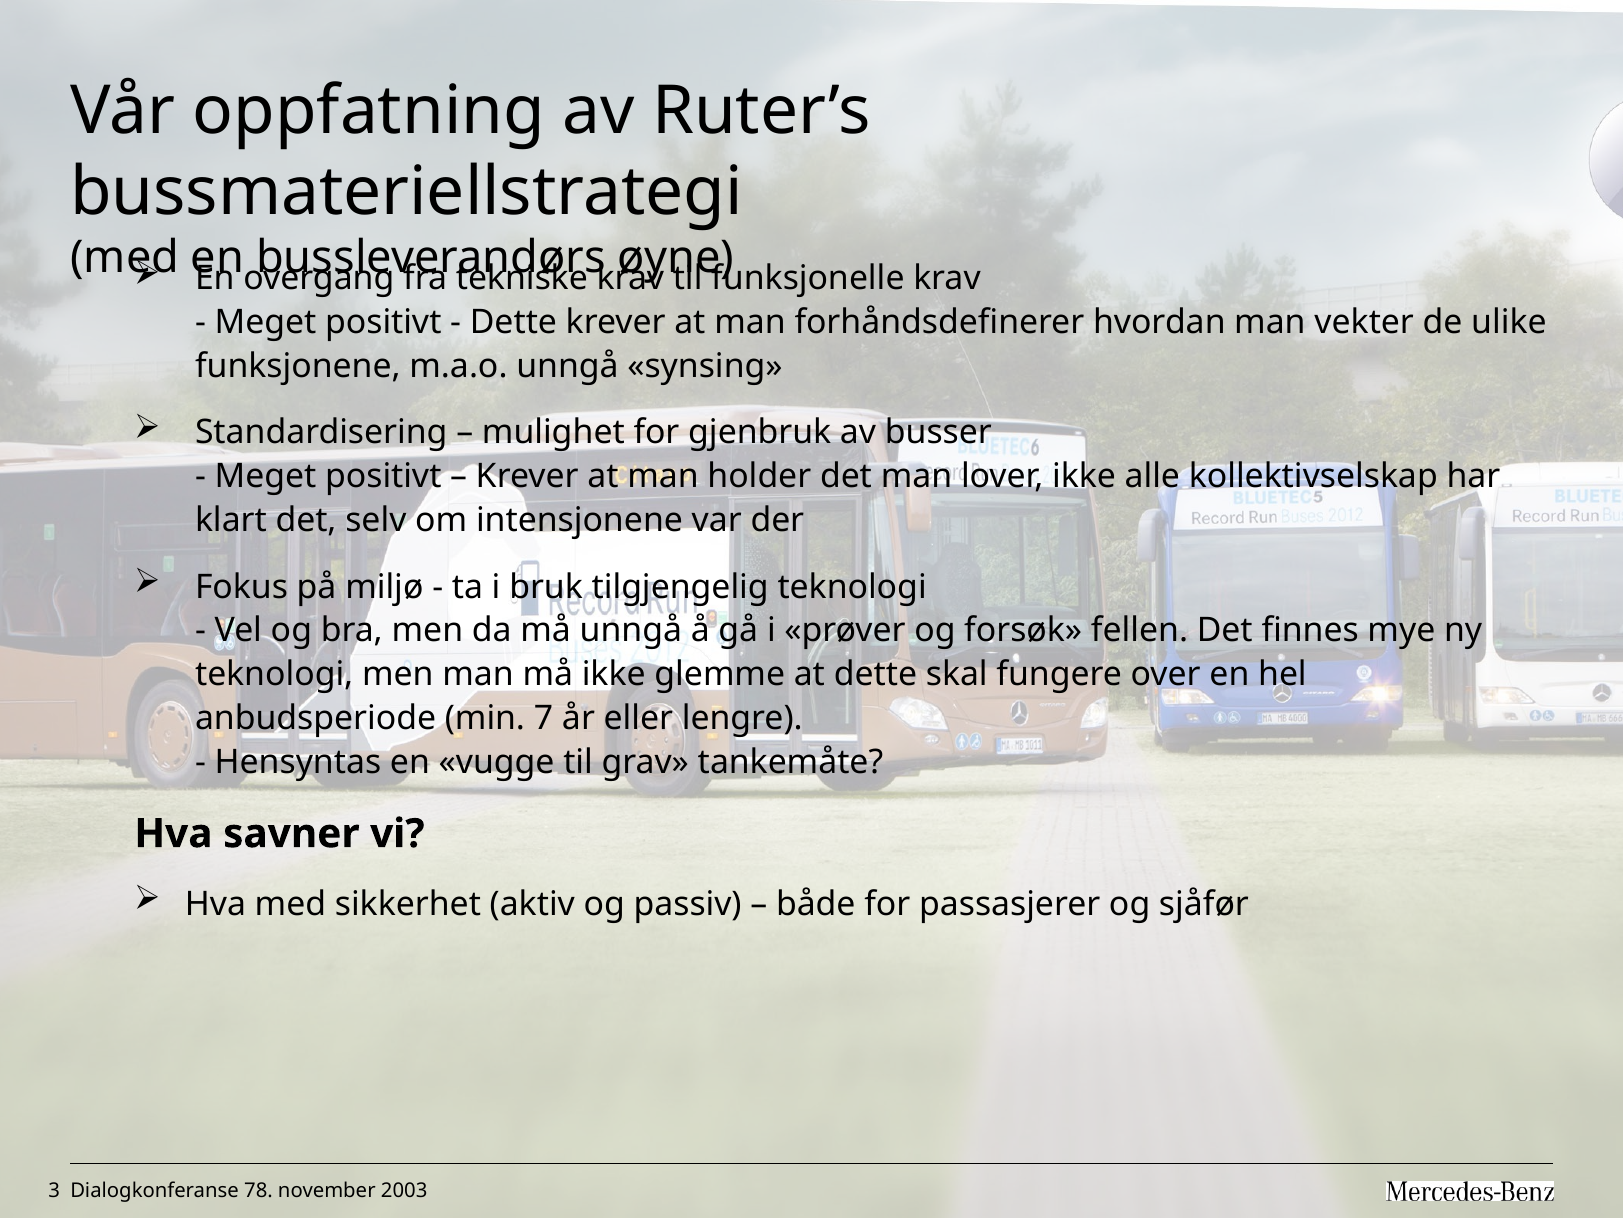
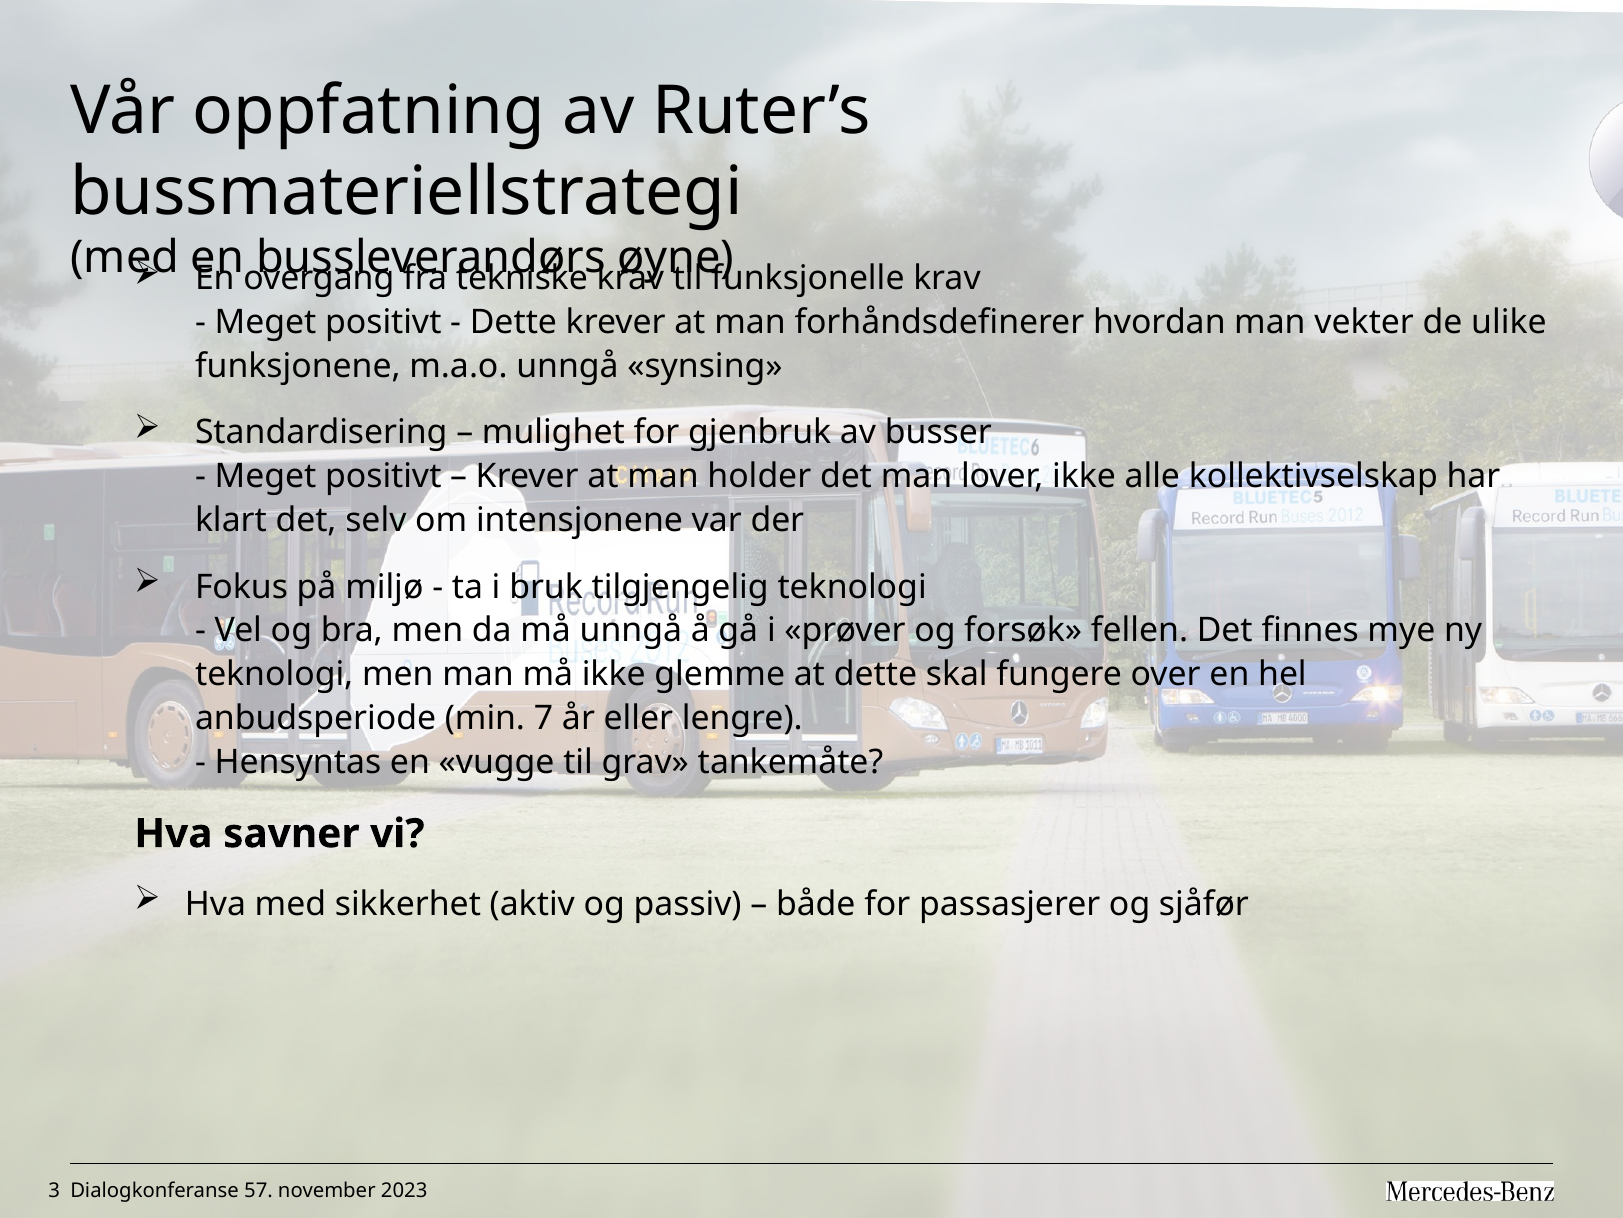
78: 78 -> 57
2003: 2003 -> 2023
